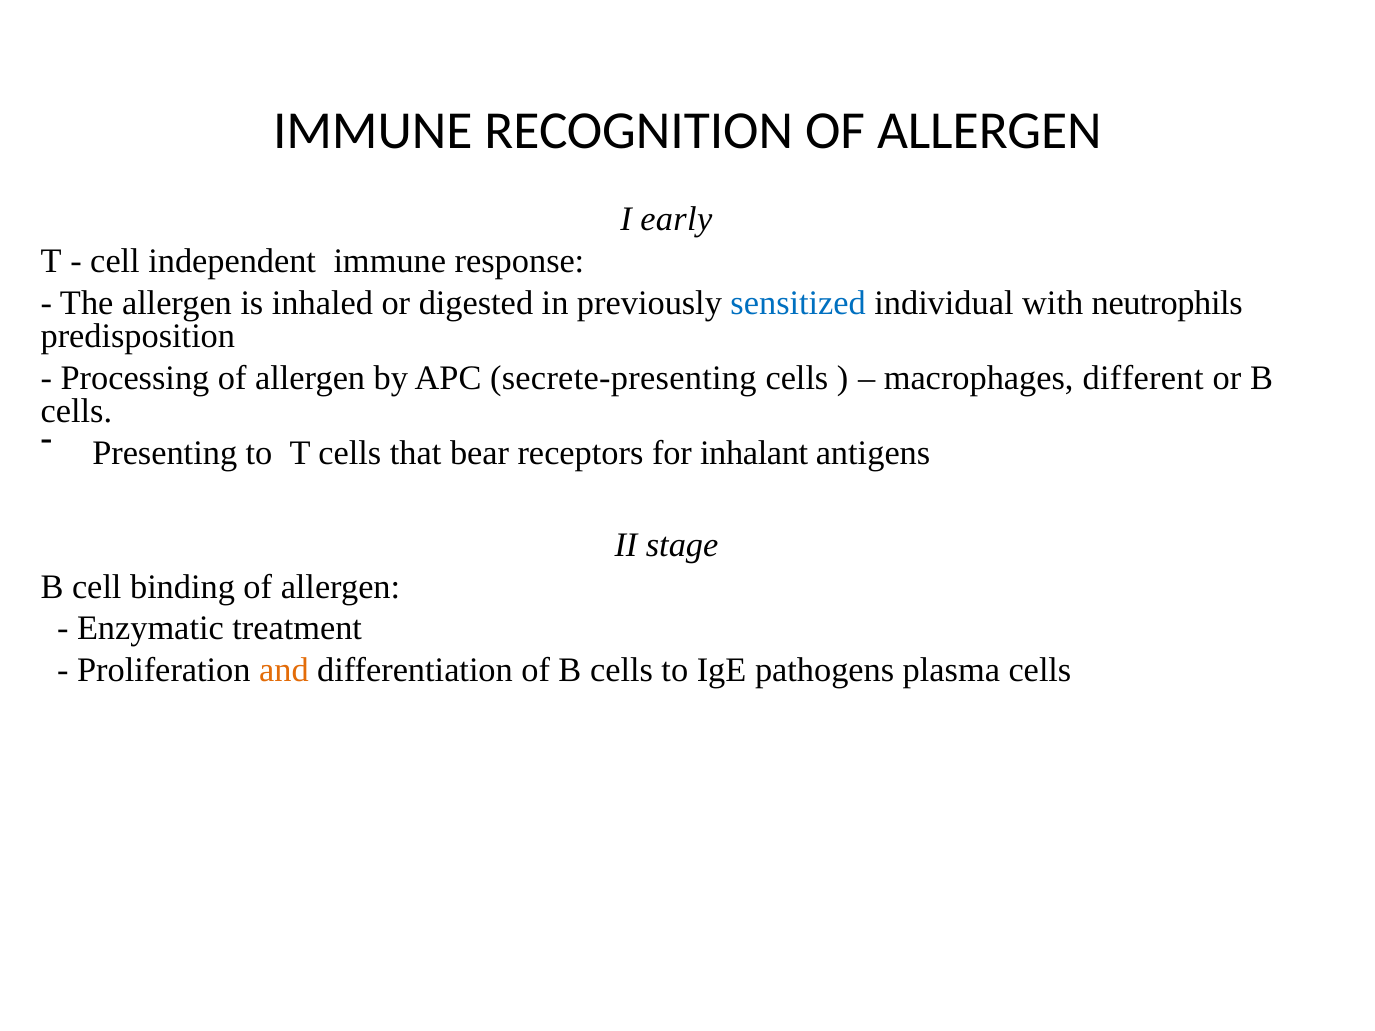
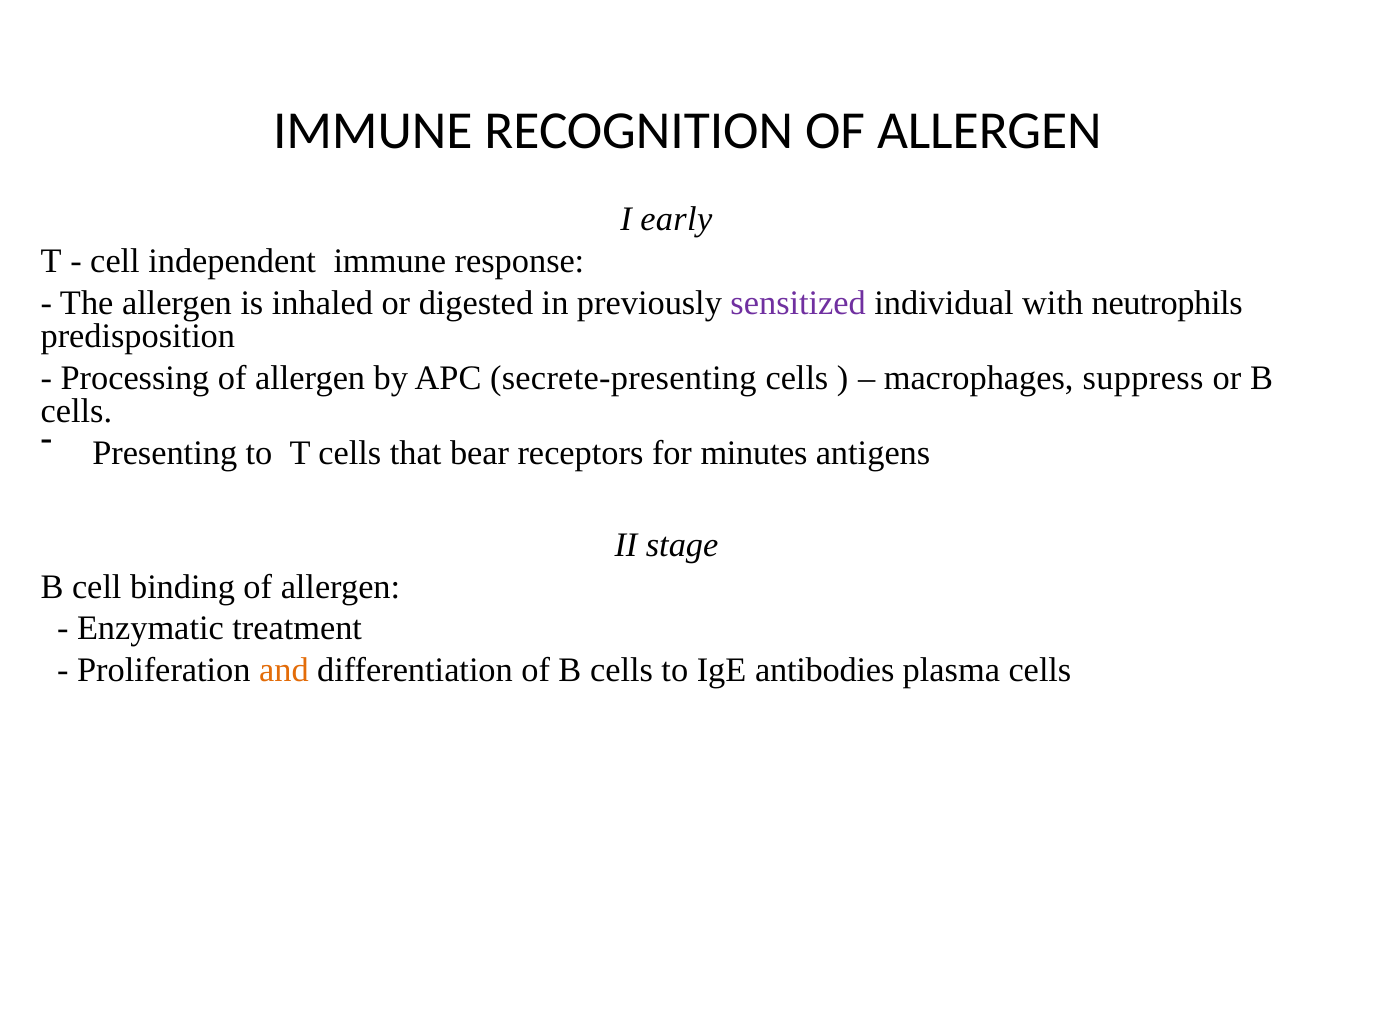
sensitized colour: blue -> purple
different: different -> suppress
inhalant: inhalant -> minutes
pathogens: pathogens -> antibodies
